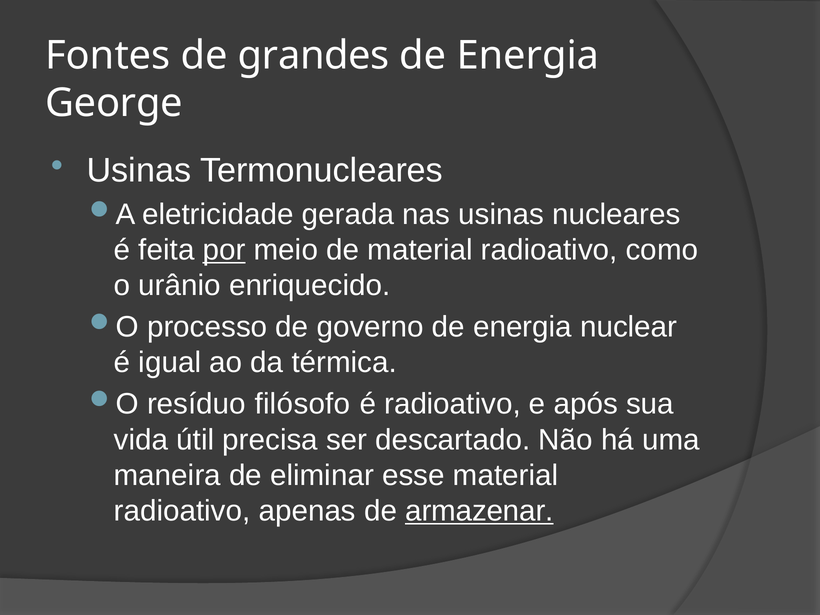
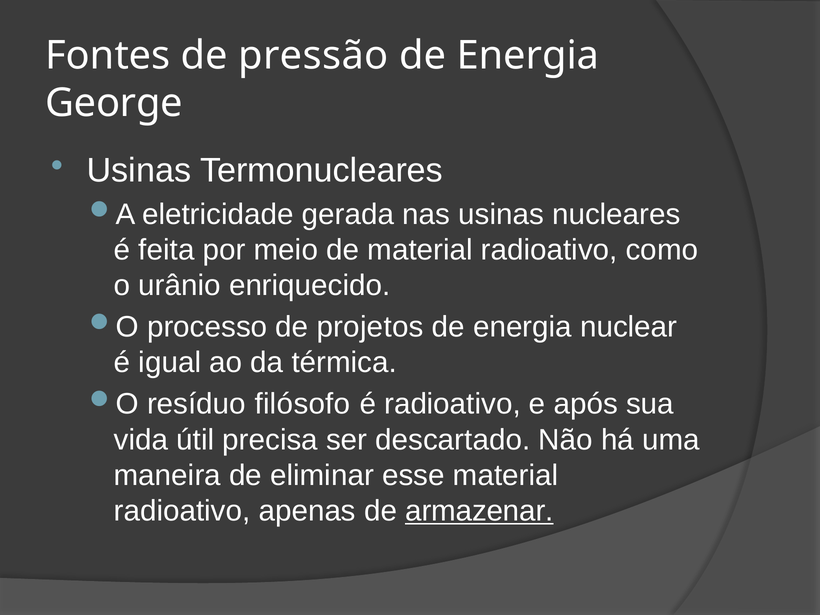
grandes: grandes -> pressão
por underline: present -> none
governo: governo -> projetos
